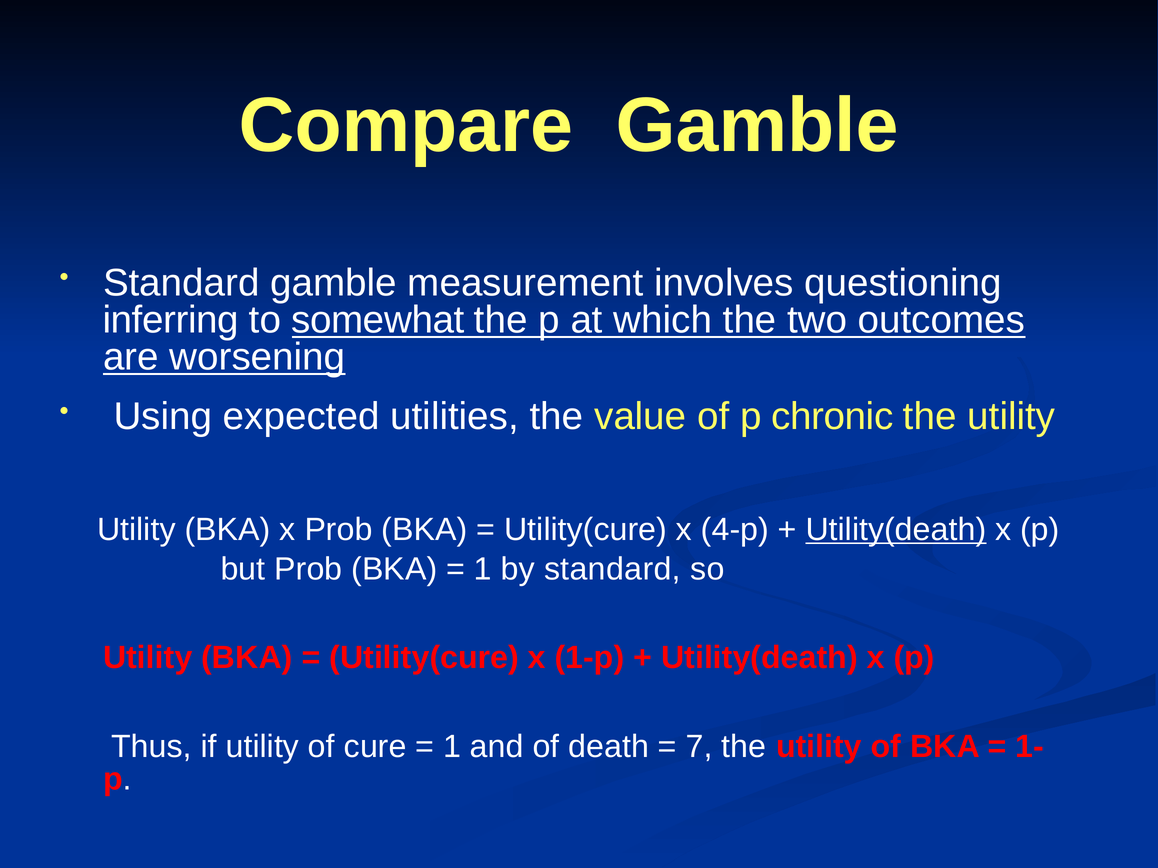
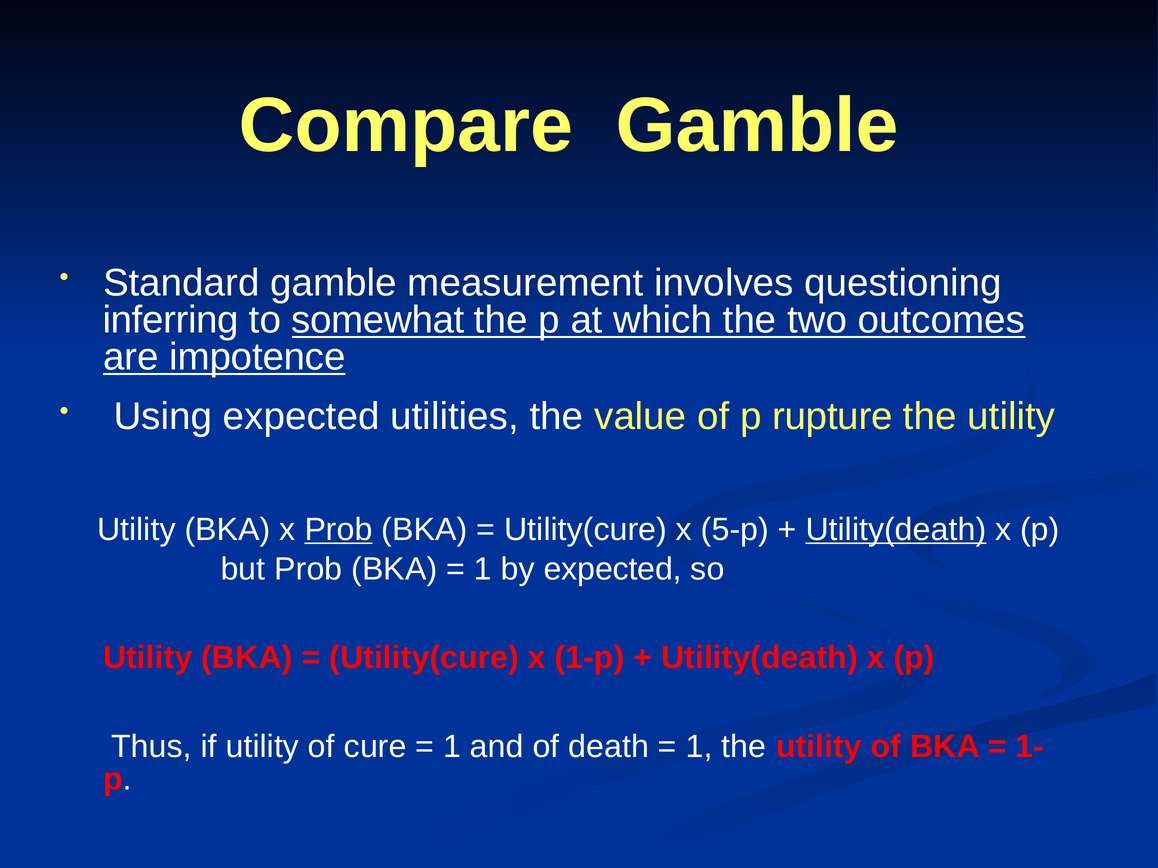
worsening: worsening -> impotence
chronic: chronic -> rupture
Prob at (339, 530) underline: none -> present
4-p: 4-p -> 5-p
by standard: standard -> expected
7 at (699, 747): 7 -> 1
